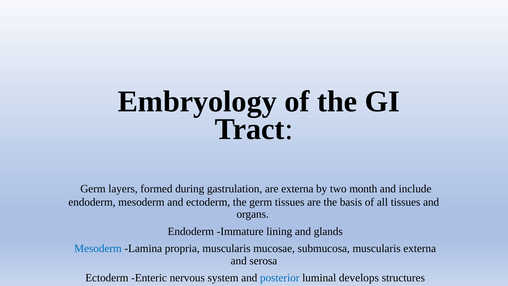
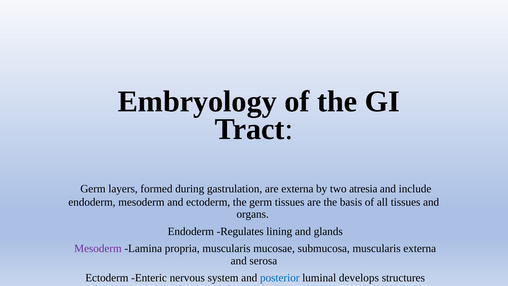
month: month -> atresia
Immature: Immature -> Regulates
Mesoderm at (98, 248) colour: blue -> purple
